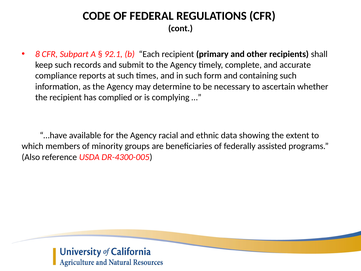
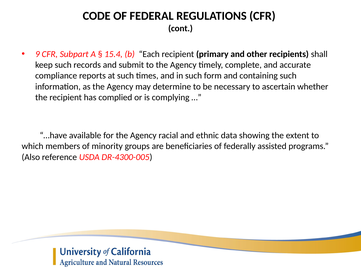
8: 8 -> 9
92.1: 92.1 -> 15.4
